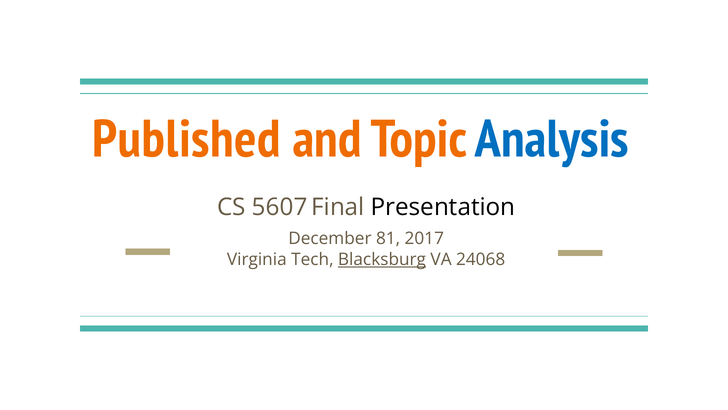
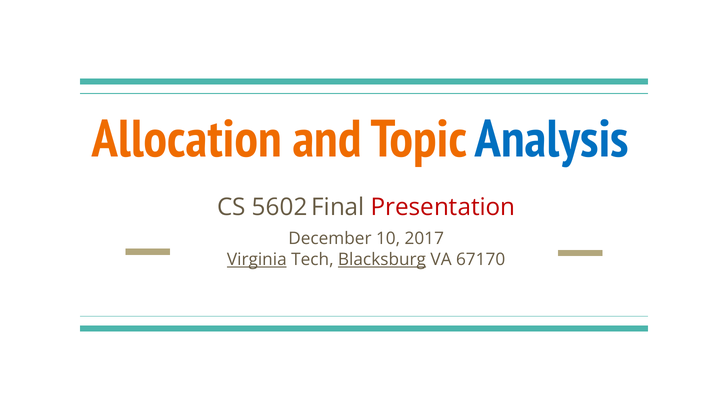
Published: Published -> Allocation
5607: 5607 -> 5602
Presentation colour: black -> red
81: 81 -> 10
Virginia underline: none -> present
24068: 24068 -> 67170
